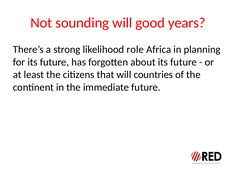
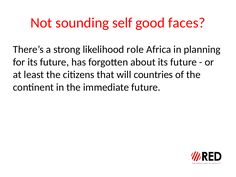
sounding will: will -> self
years: years -> faces
